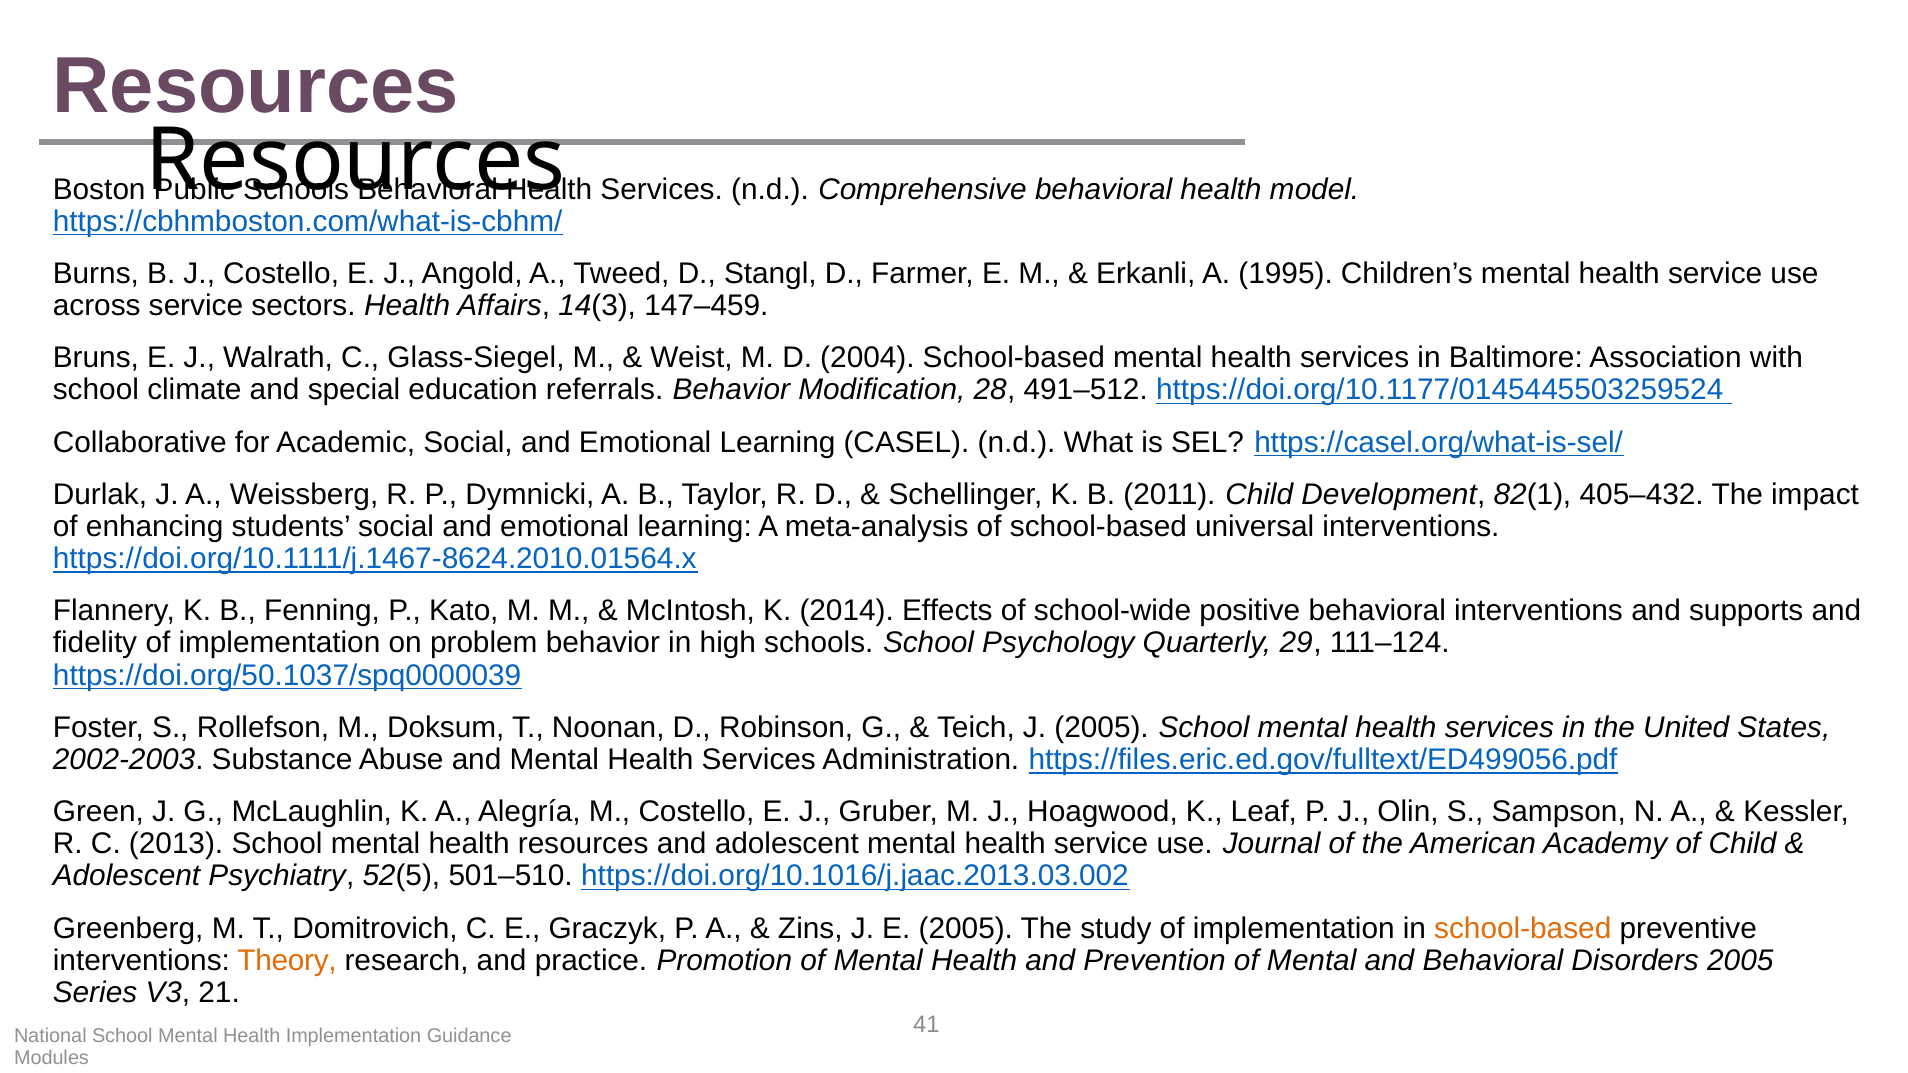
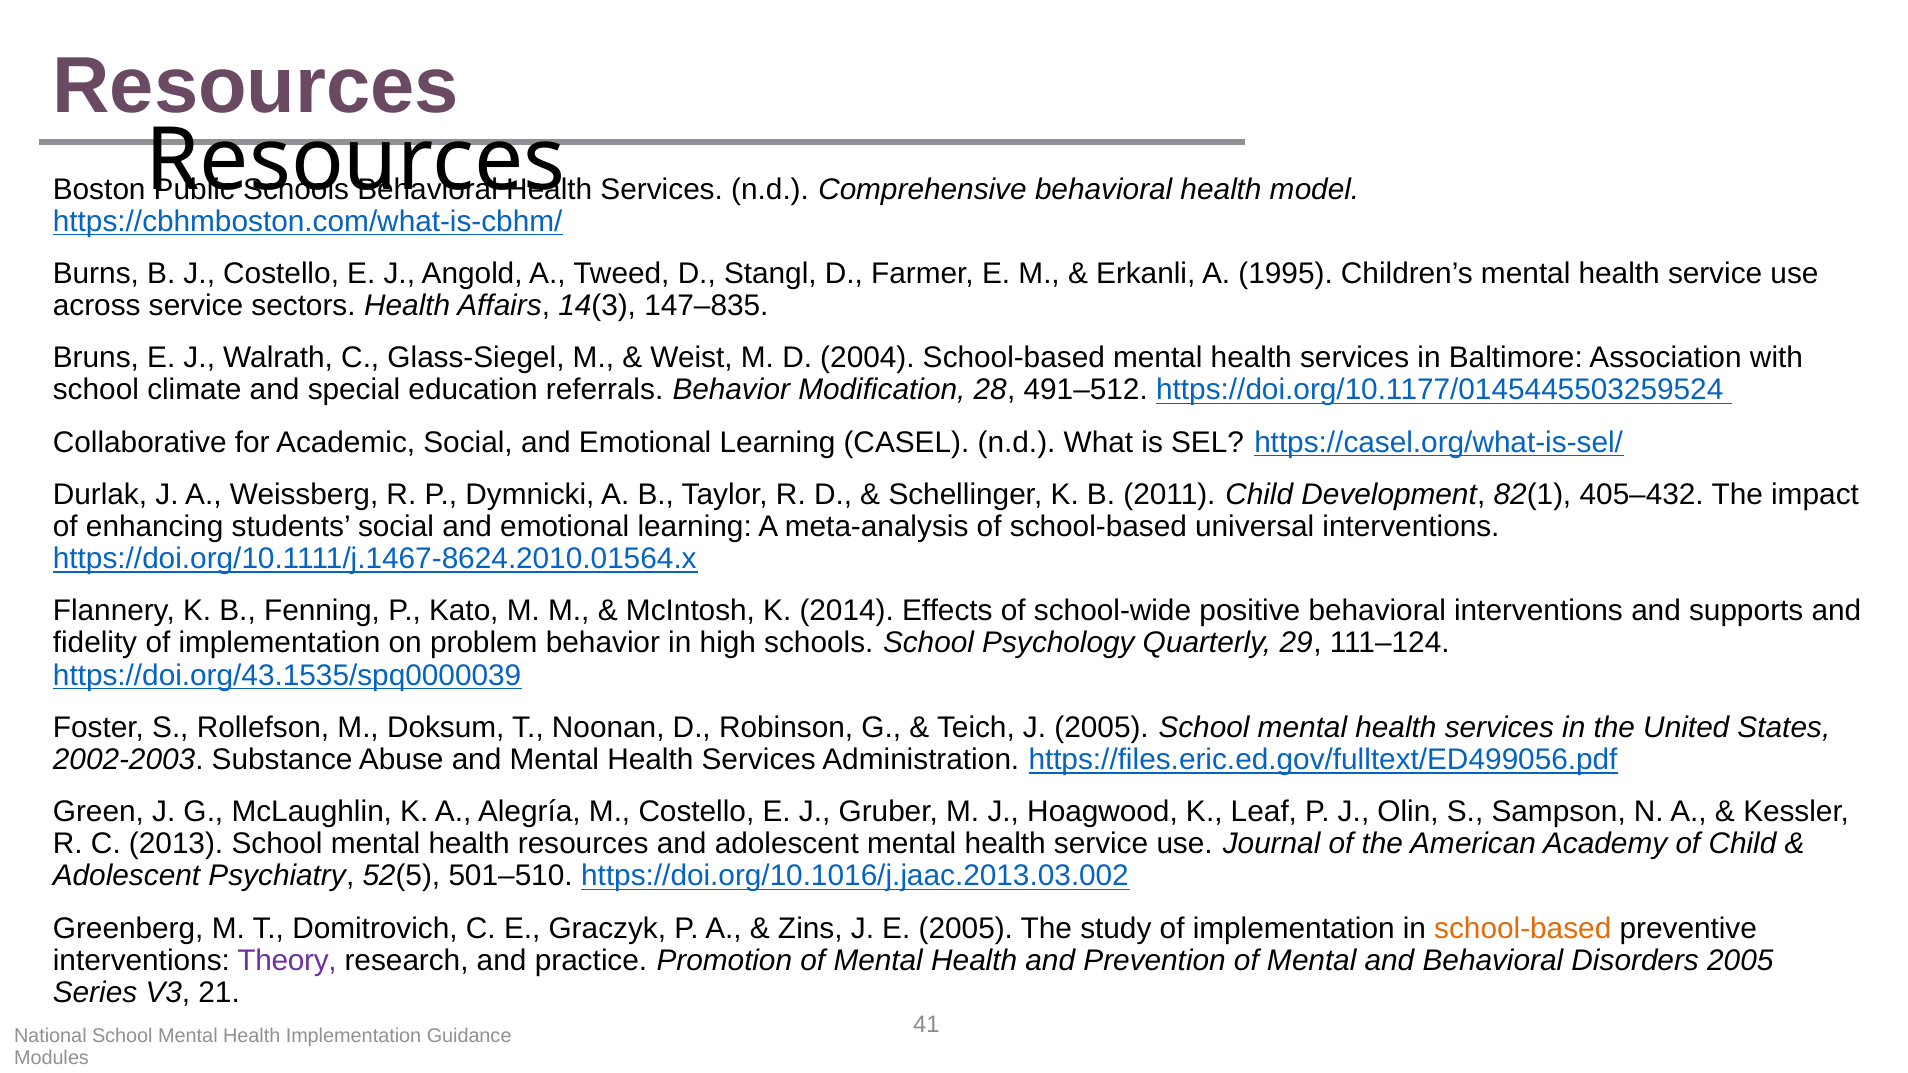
147–459: 147–459 -> 147–835
https://doi.org/50.1037/spq0000039: https://doi.org/50.1037/spq0000039 -> https://doi.org/43.1535/spq0000039
Theory colour: orange -> purple
